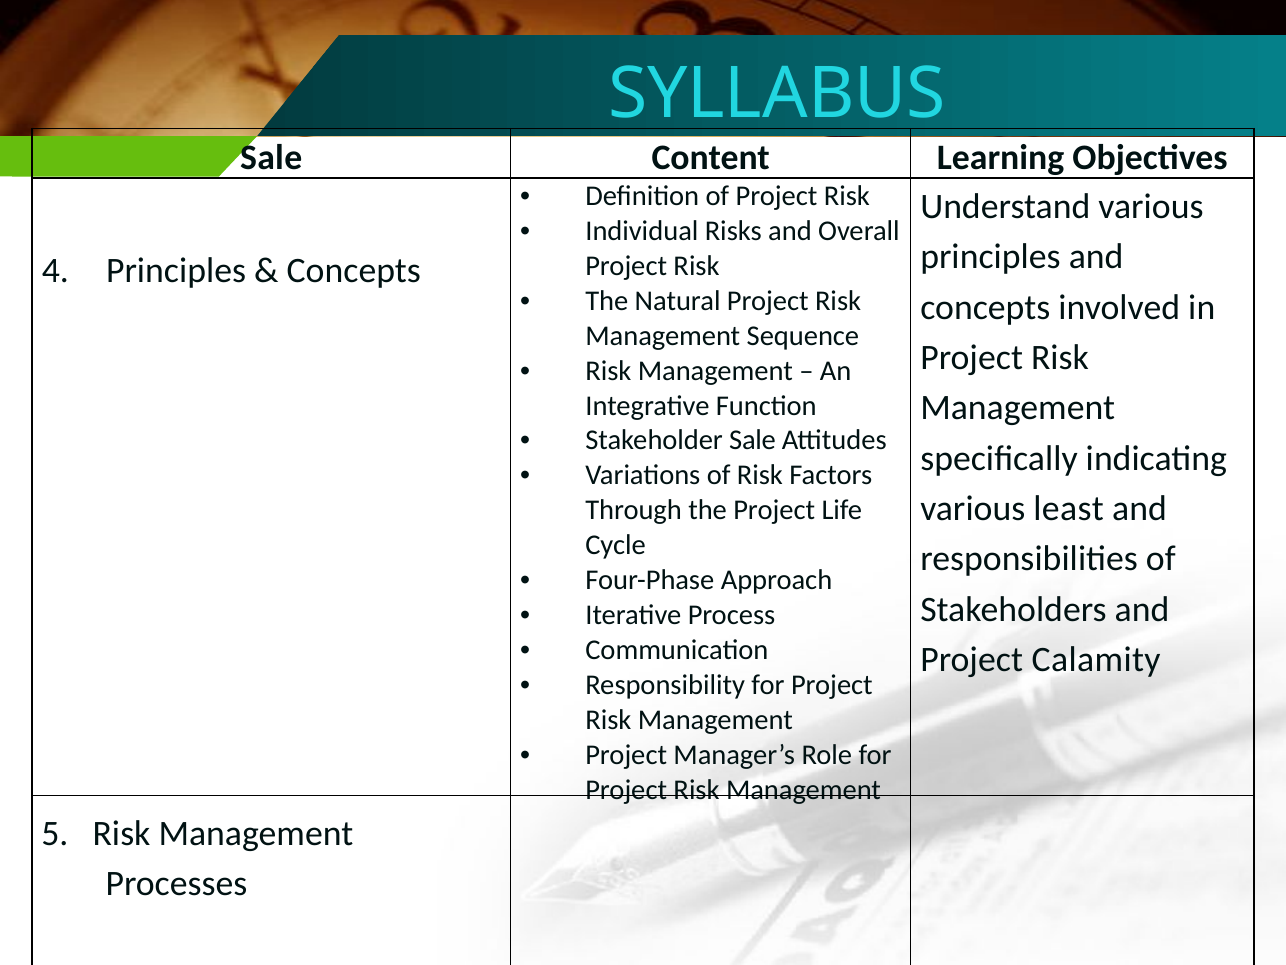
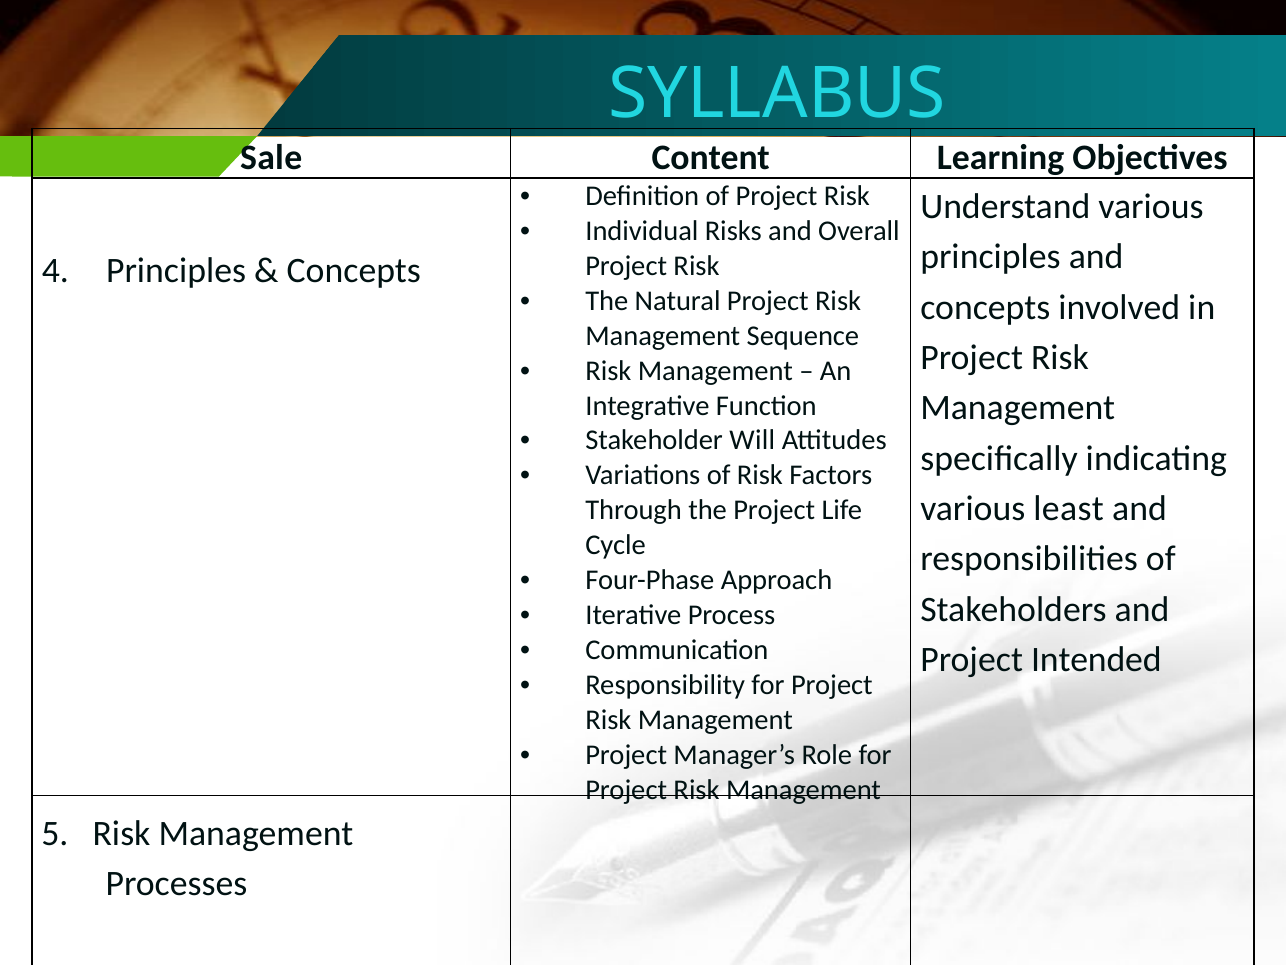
Stakeholder Sale: Sale -> Will
Calamity: Calamity -> Intended
